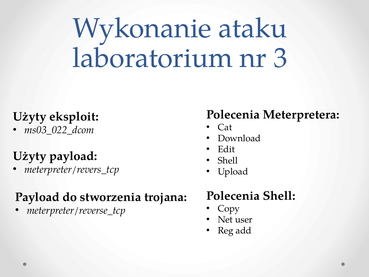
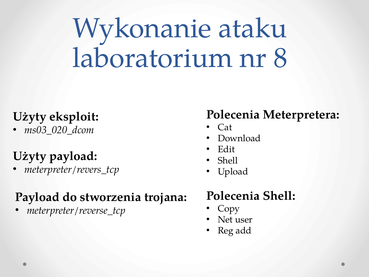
3: 3 -> 8
ms03_022_dcom: ms03_022_dcom -> ms03_020_dcom
